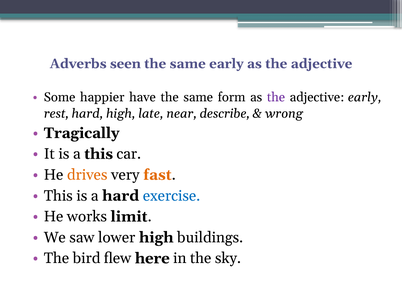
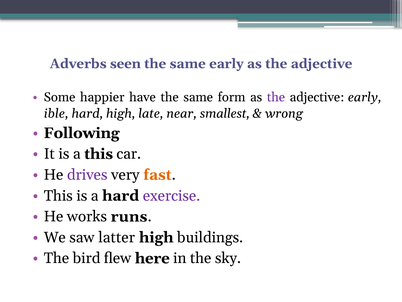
rest: rest -> ible
describe: describe -> smallest
Tragically: Tragically -> Following
drives colour: orange -> purple
exercise colour: blue -> purple
limit: limit -> runs
lower: lower -> latter
